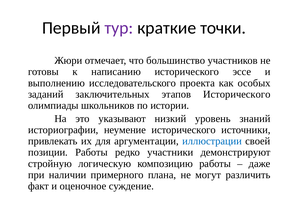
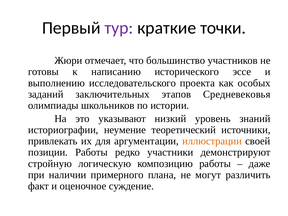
этапов Исторического: Исторического -> Средневековья
неумение исторического: исторического -> теоретический
иллюстрации colour: blue -> orange
